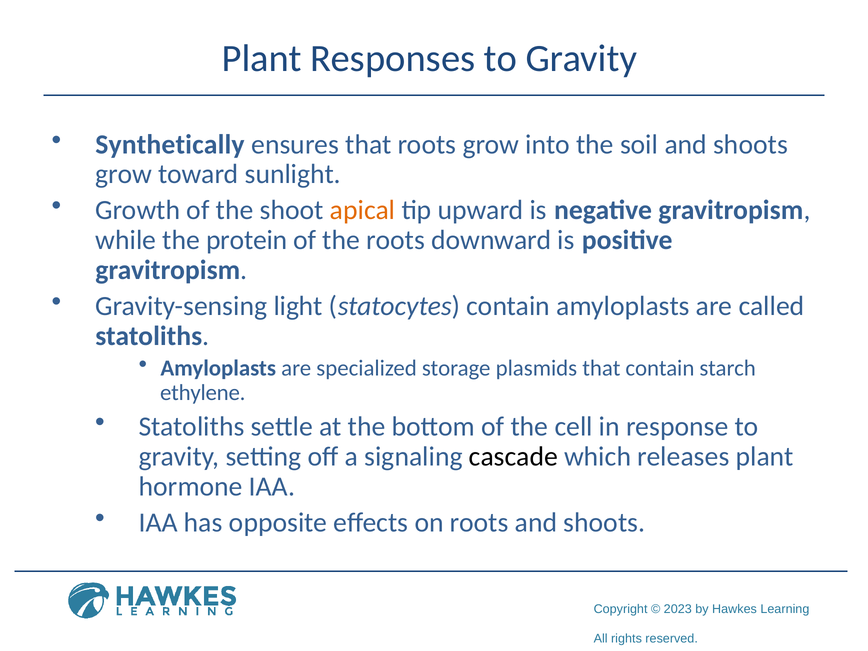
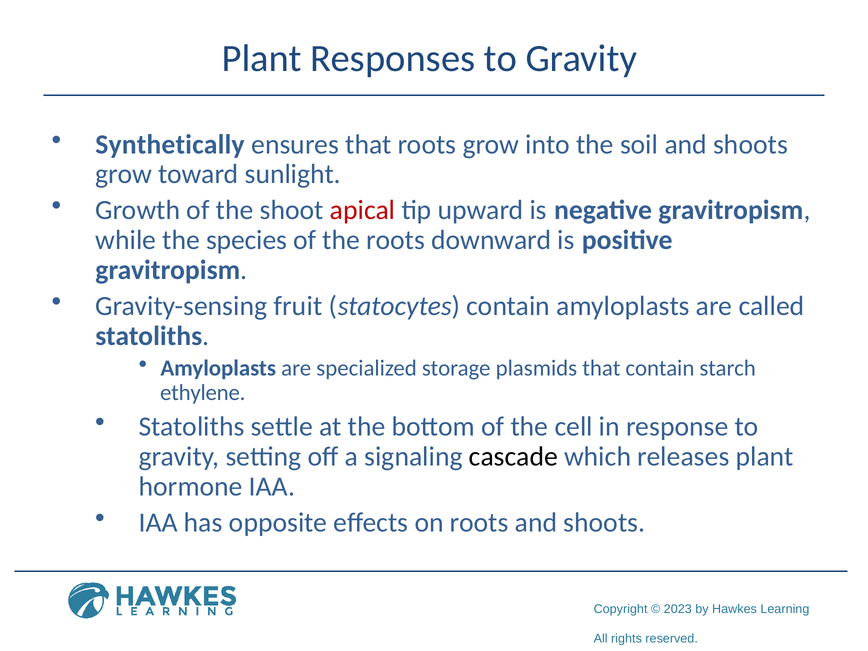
apical colour: orange -> red
protein: protein -> species
light: light -> fruit
